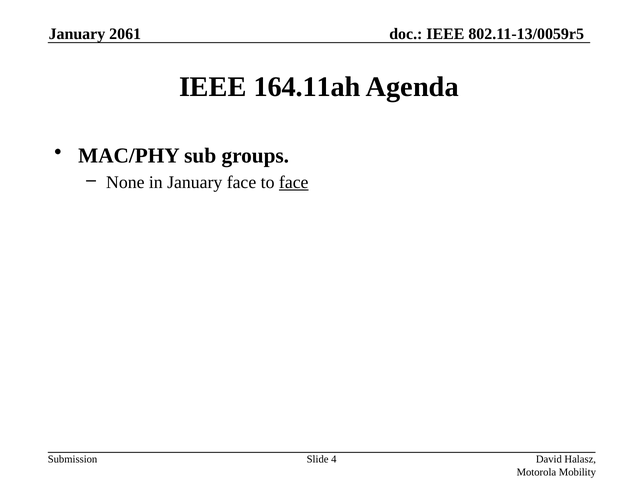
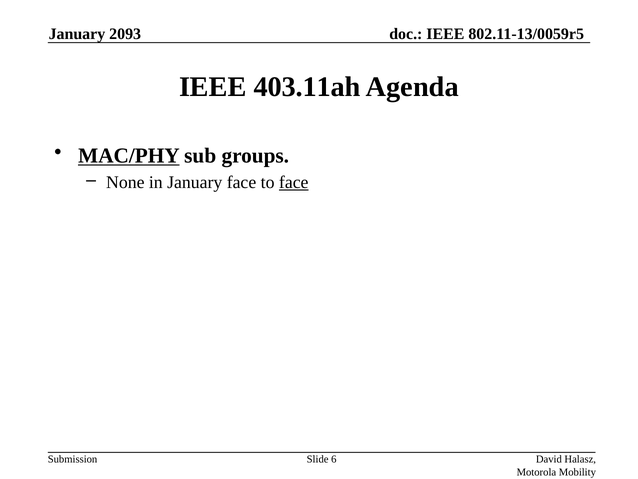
2061: 2061 -> 2093
164.11ah: 164.11ah -> 403.11ah
MAC/PHY underline: none -> present
4: 4 -> 6
